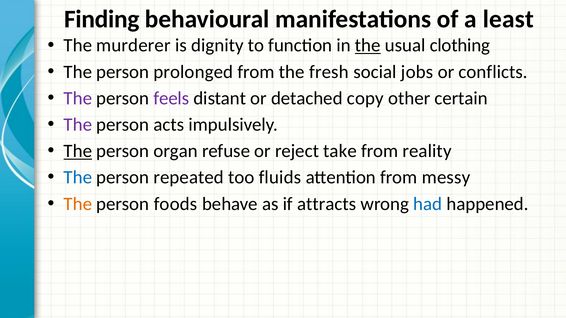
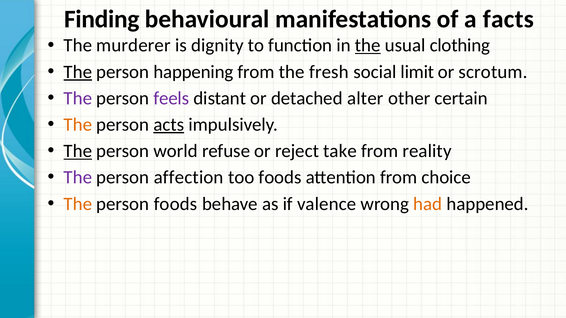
least: least -> facts
The at (78, 72) underline: none -> present
prolonged: prolonged -> happening
jobs: jobs -> limit
conflicts: conflicts -> scrotum
copy: copy -> alter
The at (78, 125) colour: purple -> orange
acts underline: none -> present
organ: organ -> world
The at (78, 178) colour: blue -> purple
repeated: repeated -> affection
too fluids: fluids -> foods
messy: messy -> choice
attracts: attracts -> valence
had colour: blue -> orange
